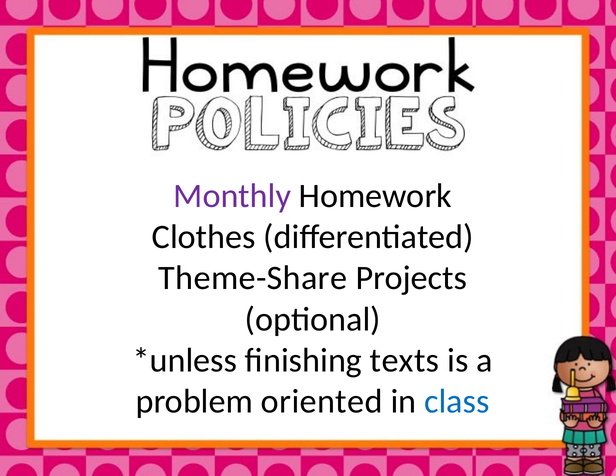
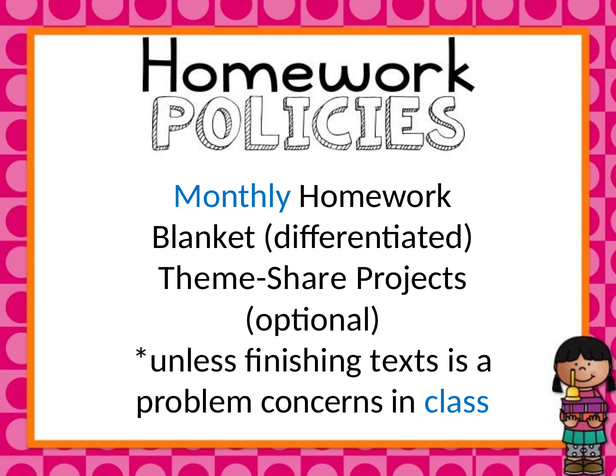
Monthly colour: purple -> blue
Clothes: Clothes -> Blanket
oriented: oriented -> concerns
